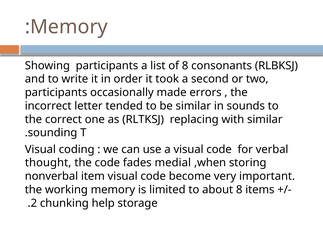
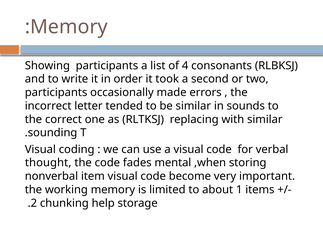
of 8: 8 -> 4
medial: medial -> mental
about 8: 8 -> 1
